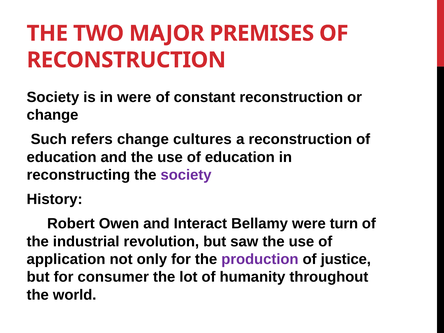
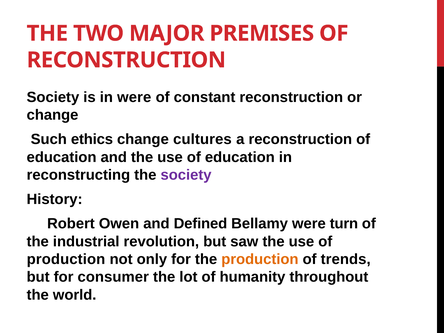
refers: refers -> ethics
Interact: Interact -> Defined
application at (66, 259): application -> production
production at (260, 259) colour: purple -> orange
justice: justice -> trends
